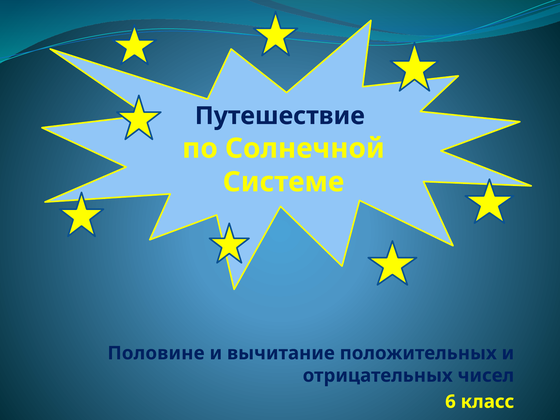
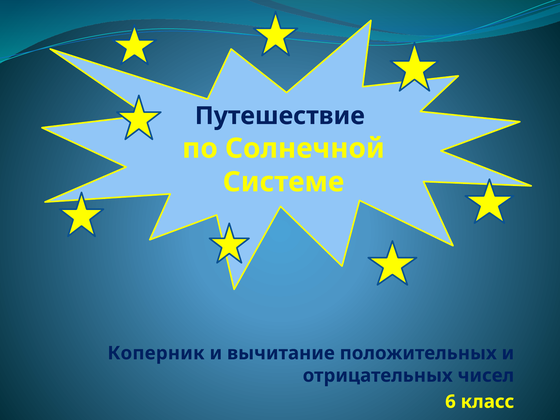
Половине: Половине -> Коперник
